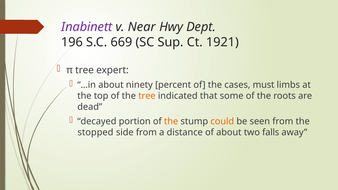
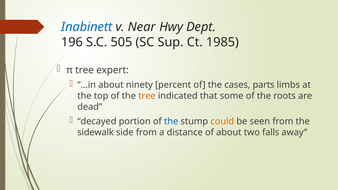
Inabinett colour: purple -> blue
669: 669 -> 505
1921: 1921 -> 1985
must: must -> parts
the at (171, 121) colour: orange -> blue
stopped: stopped -> sidewalk
